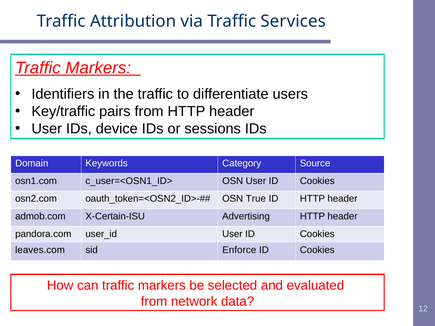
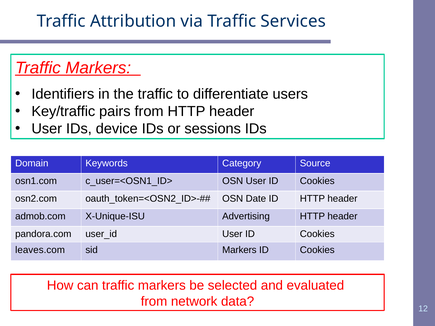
True: True -> Date
X-Certain-ISU: X-Certain-ISU -> X-Unique-ISU
sid Enforce: Enforce -> Markers
